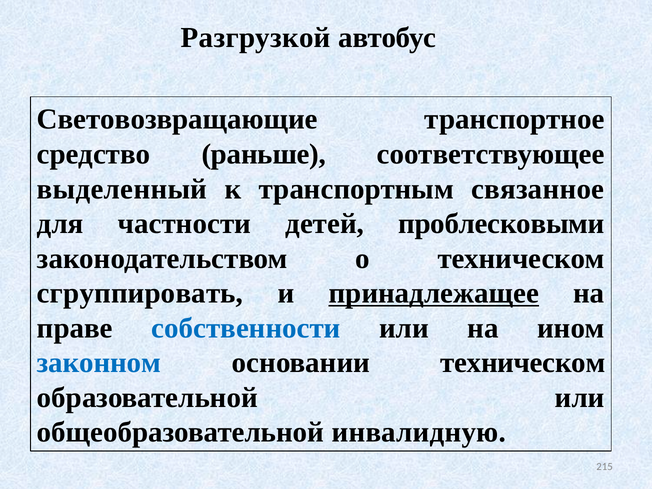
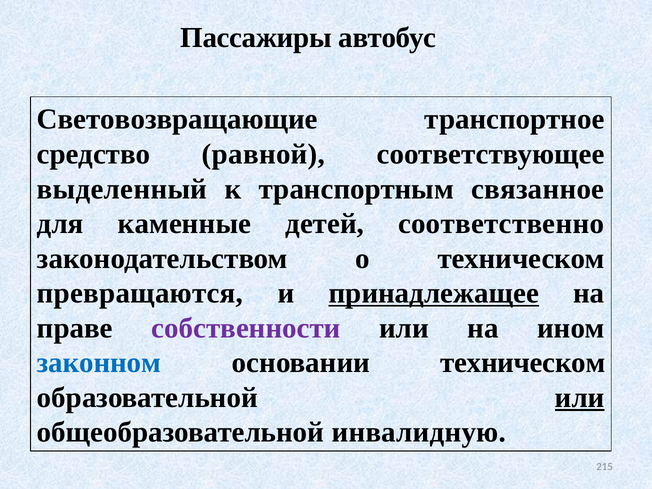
Разгрузкой: Разгрузкой -> Пассажиры
раньше: раньше -> равной
частности: частности -> каменные
проблесковыми: проблесковыми -> соответственно
сгруппировать: сгруппировать -> превращаются
собственности colour: blue -> purple
или at (580, 398) underline: none -> present
